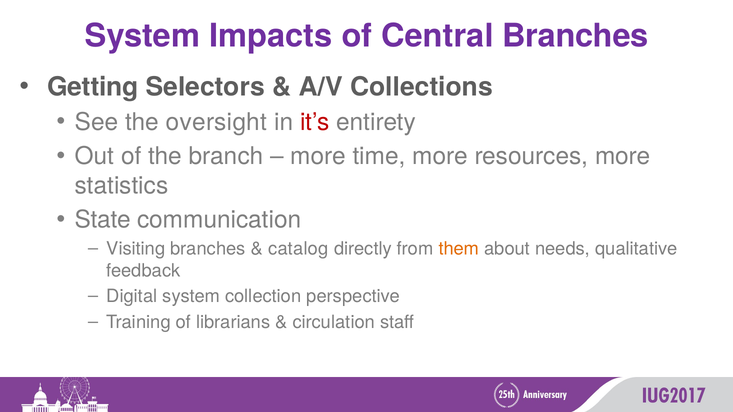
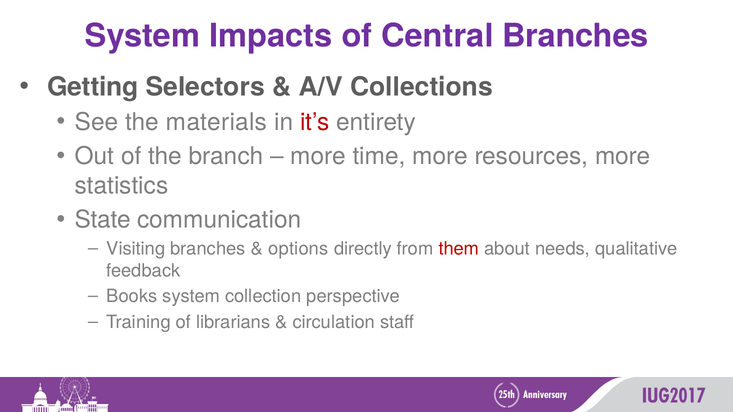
oversight: oversight -> materials
catalog: catalog -> options
them colour: orange -> red
Digital: Digital -> Books
